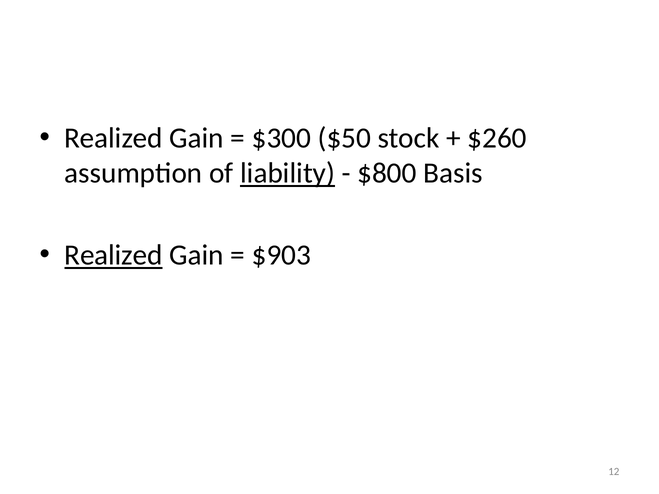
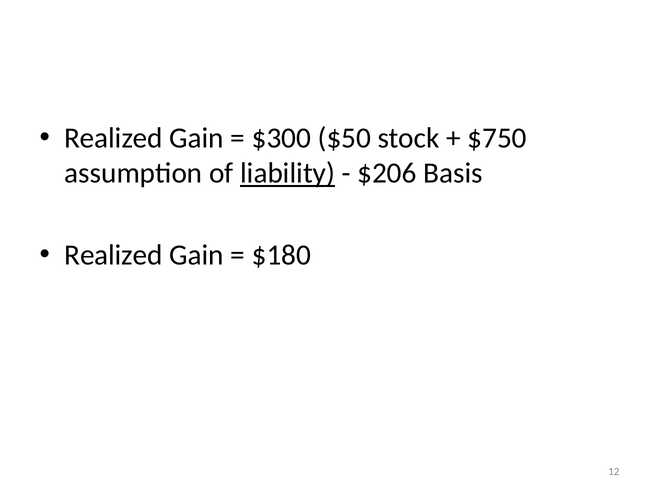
$260: $260 -> $750
$800: $800 -> $206
Realized at (113, 255) underline: present -> none
$903: $903 -> $180
